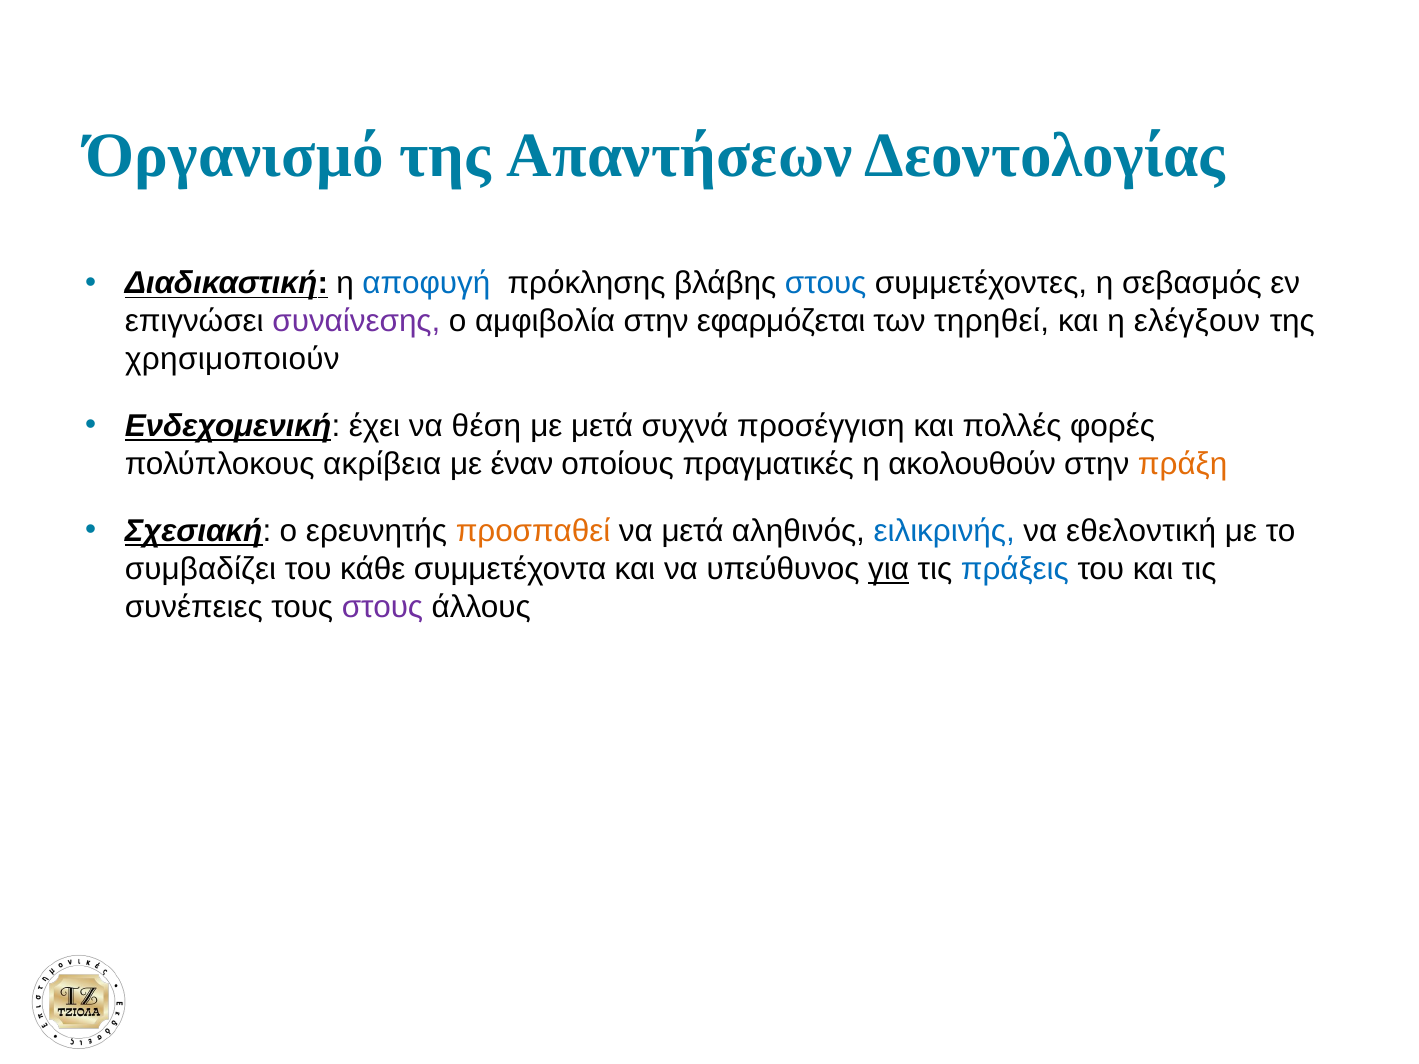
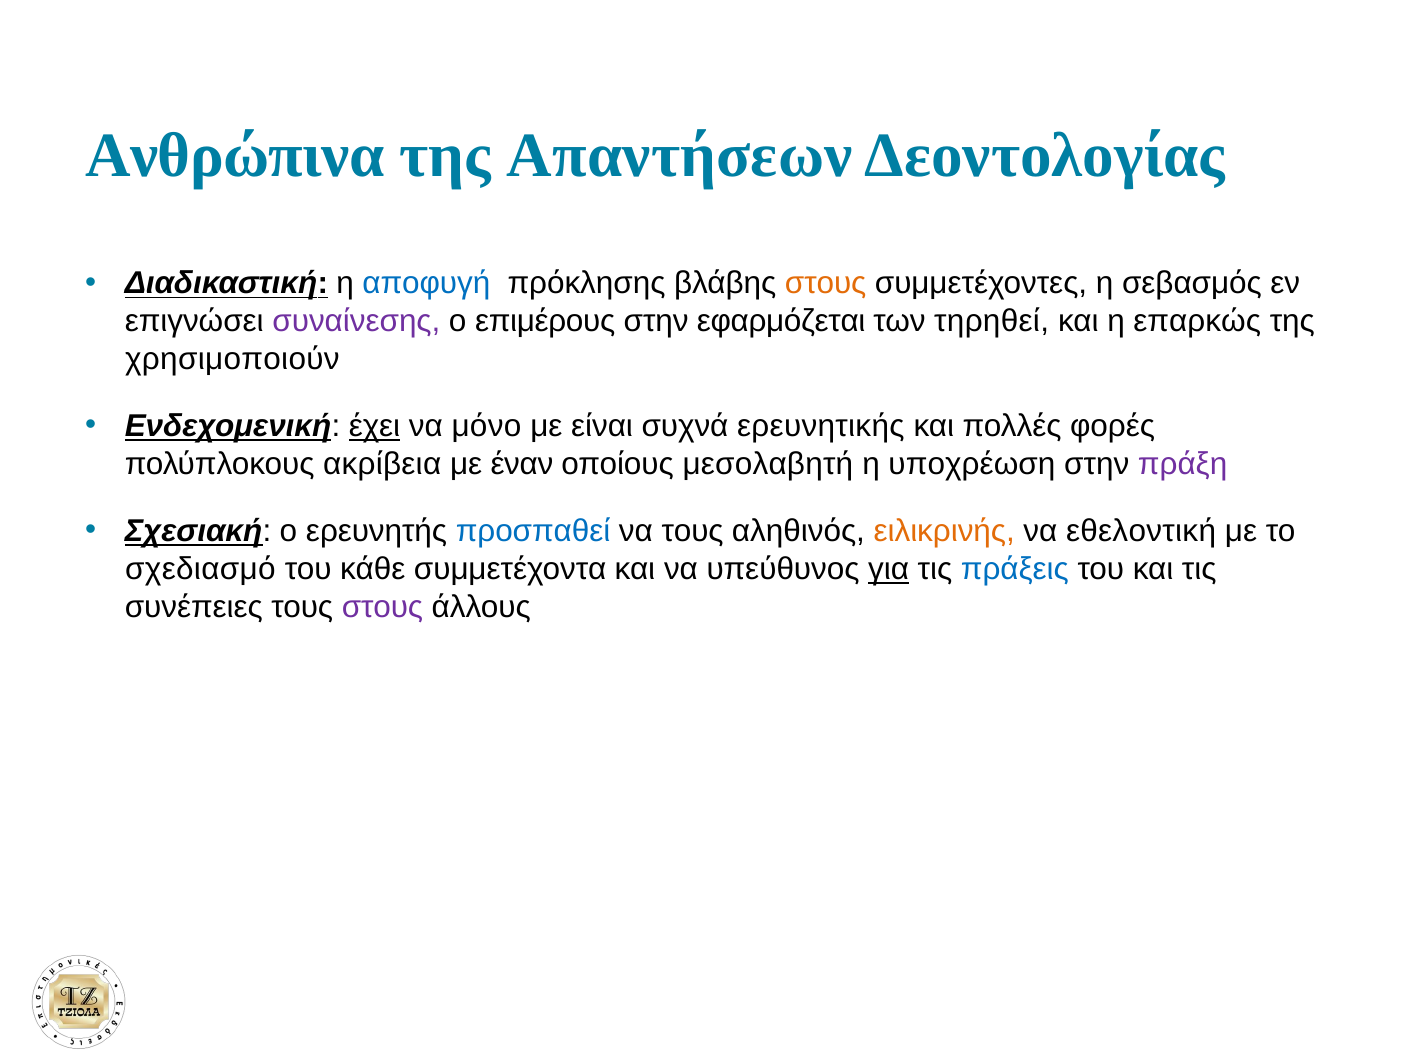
Όργανισμό: Όργανισμό -> Ανθρώπινα
στους at (826, 284) colour: blue -> orange
αμφιβολία: αμφιβολία -> επιμέρους
ελέγξουν: ελέγξουν -> επαρκώς
έχει underline: none -> present
θέση: θέση -> μόνο
με μετά: μετά -> είναι
προσέγγιση: προσέγγιση -> ερευνητικής
πραγματικές: πραγματικές -> μεσολαβητή
ακολουθούν: ακολουθούν -> υποχρέωση
πράξη colour: orange -> purple
προσπαθεί colour: orange -> blue
να μετά: μετά -> τους
ειλικρινής colour: blue -> orange
συμβαδίζει: συμβαδίζει -> σχεδιασμό
